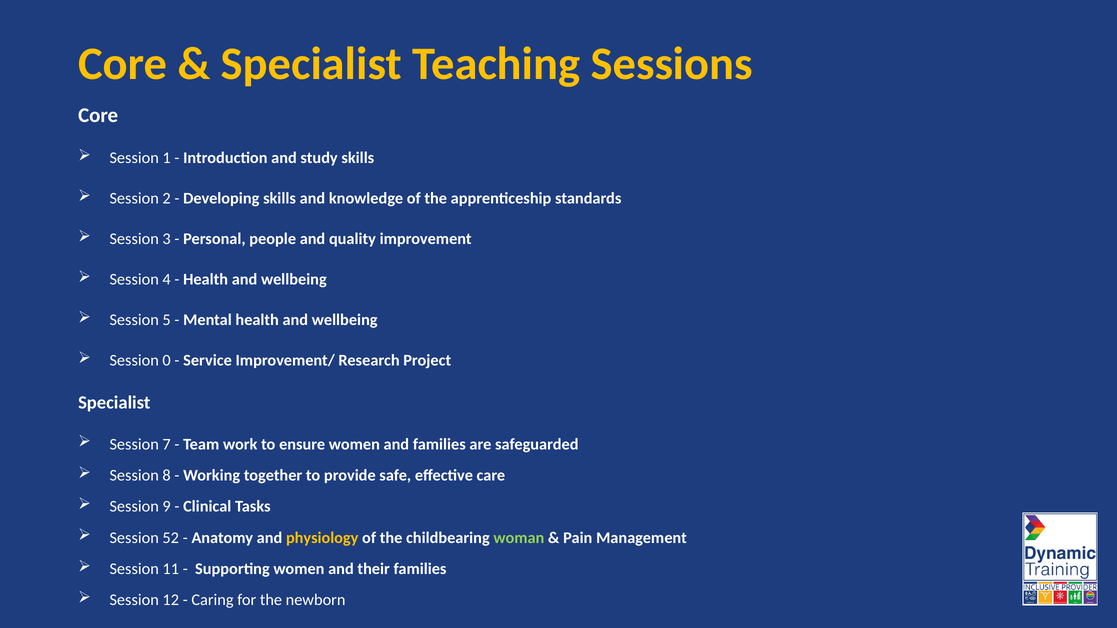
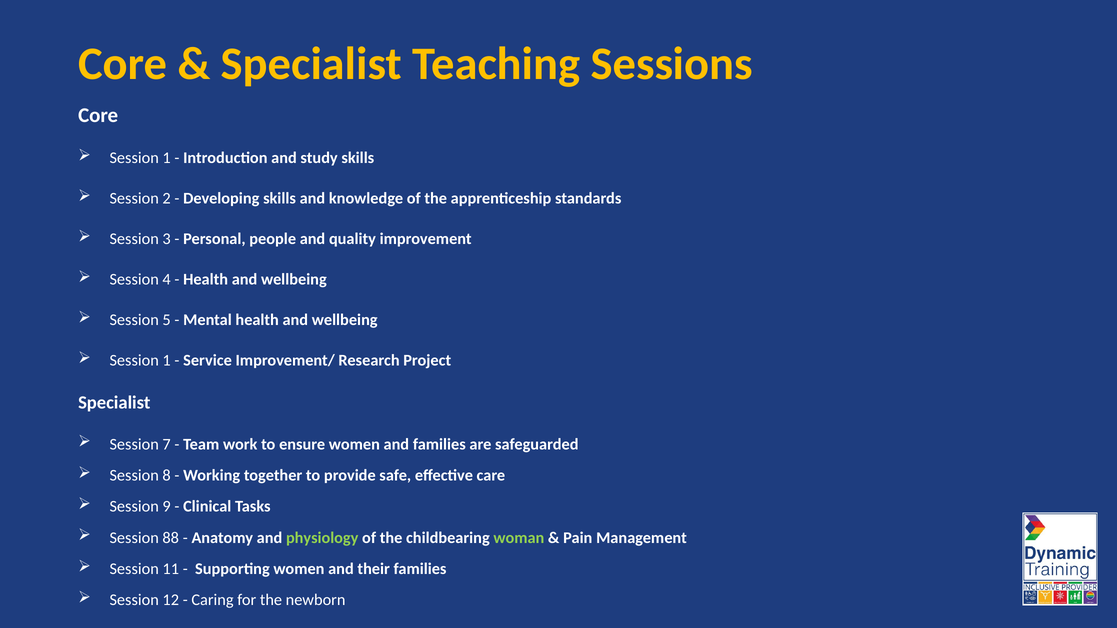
0 at (167, 361): 0 -> 1
52: 52 -> 88
physiology colour: yellow -> light green
